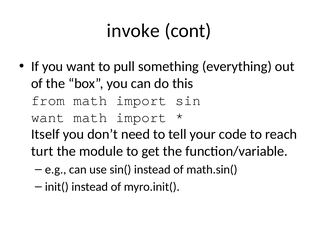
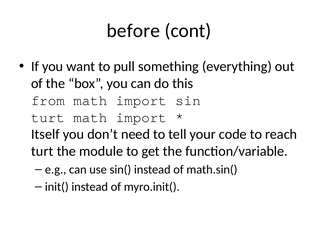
invoke: invoke -> before
want at (48, 118): want -> turt
